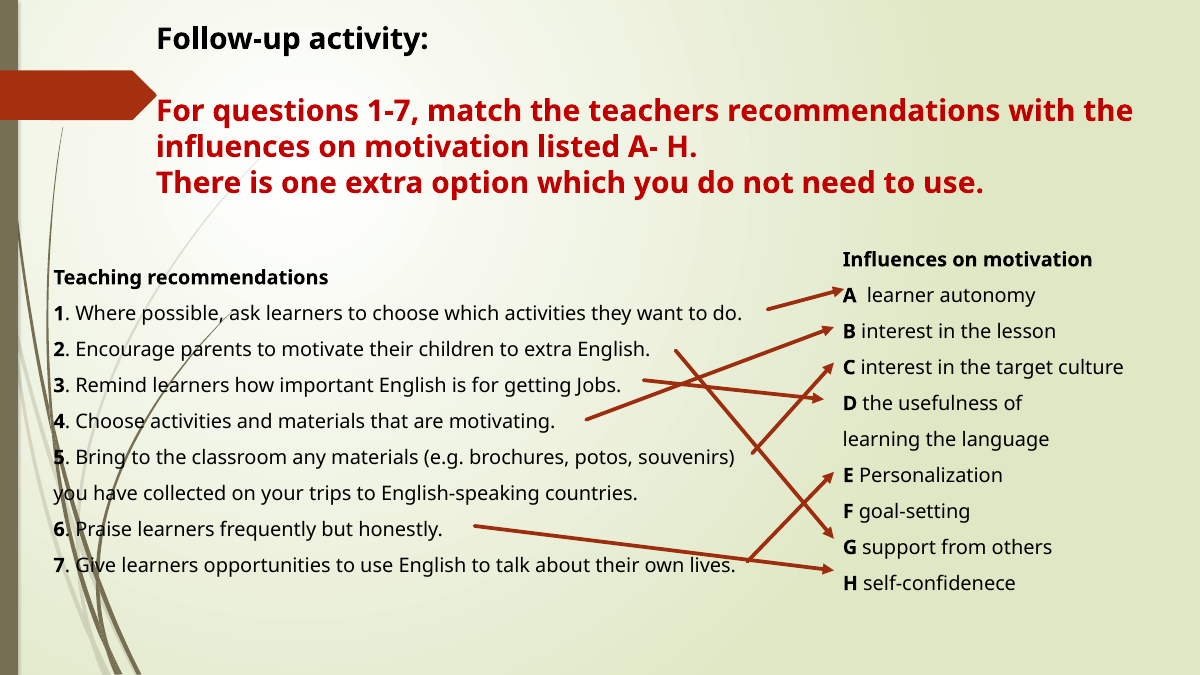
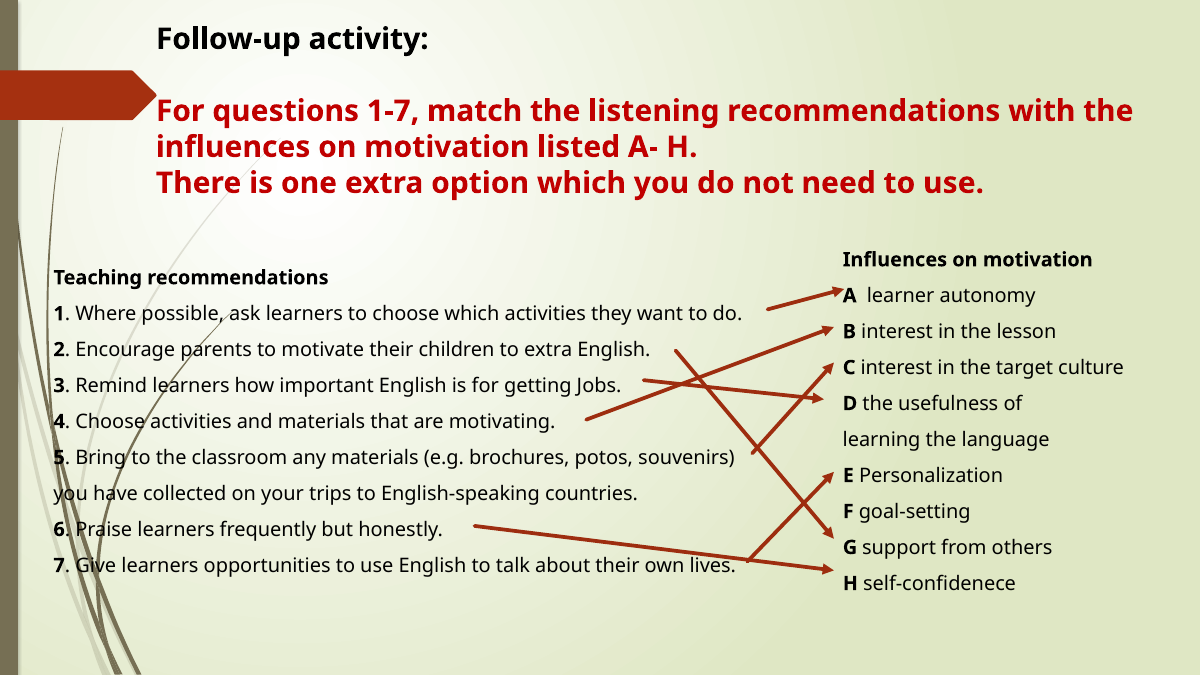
teachers: teachers -> listening
